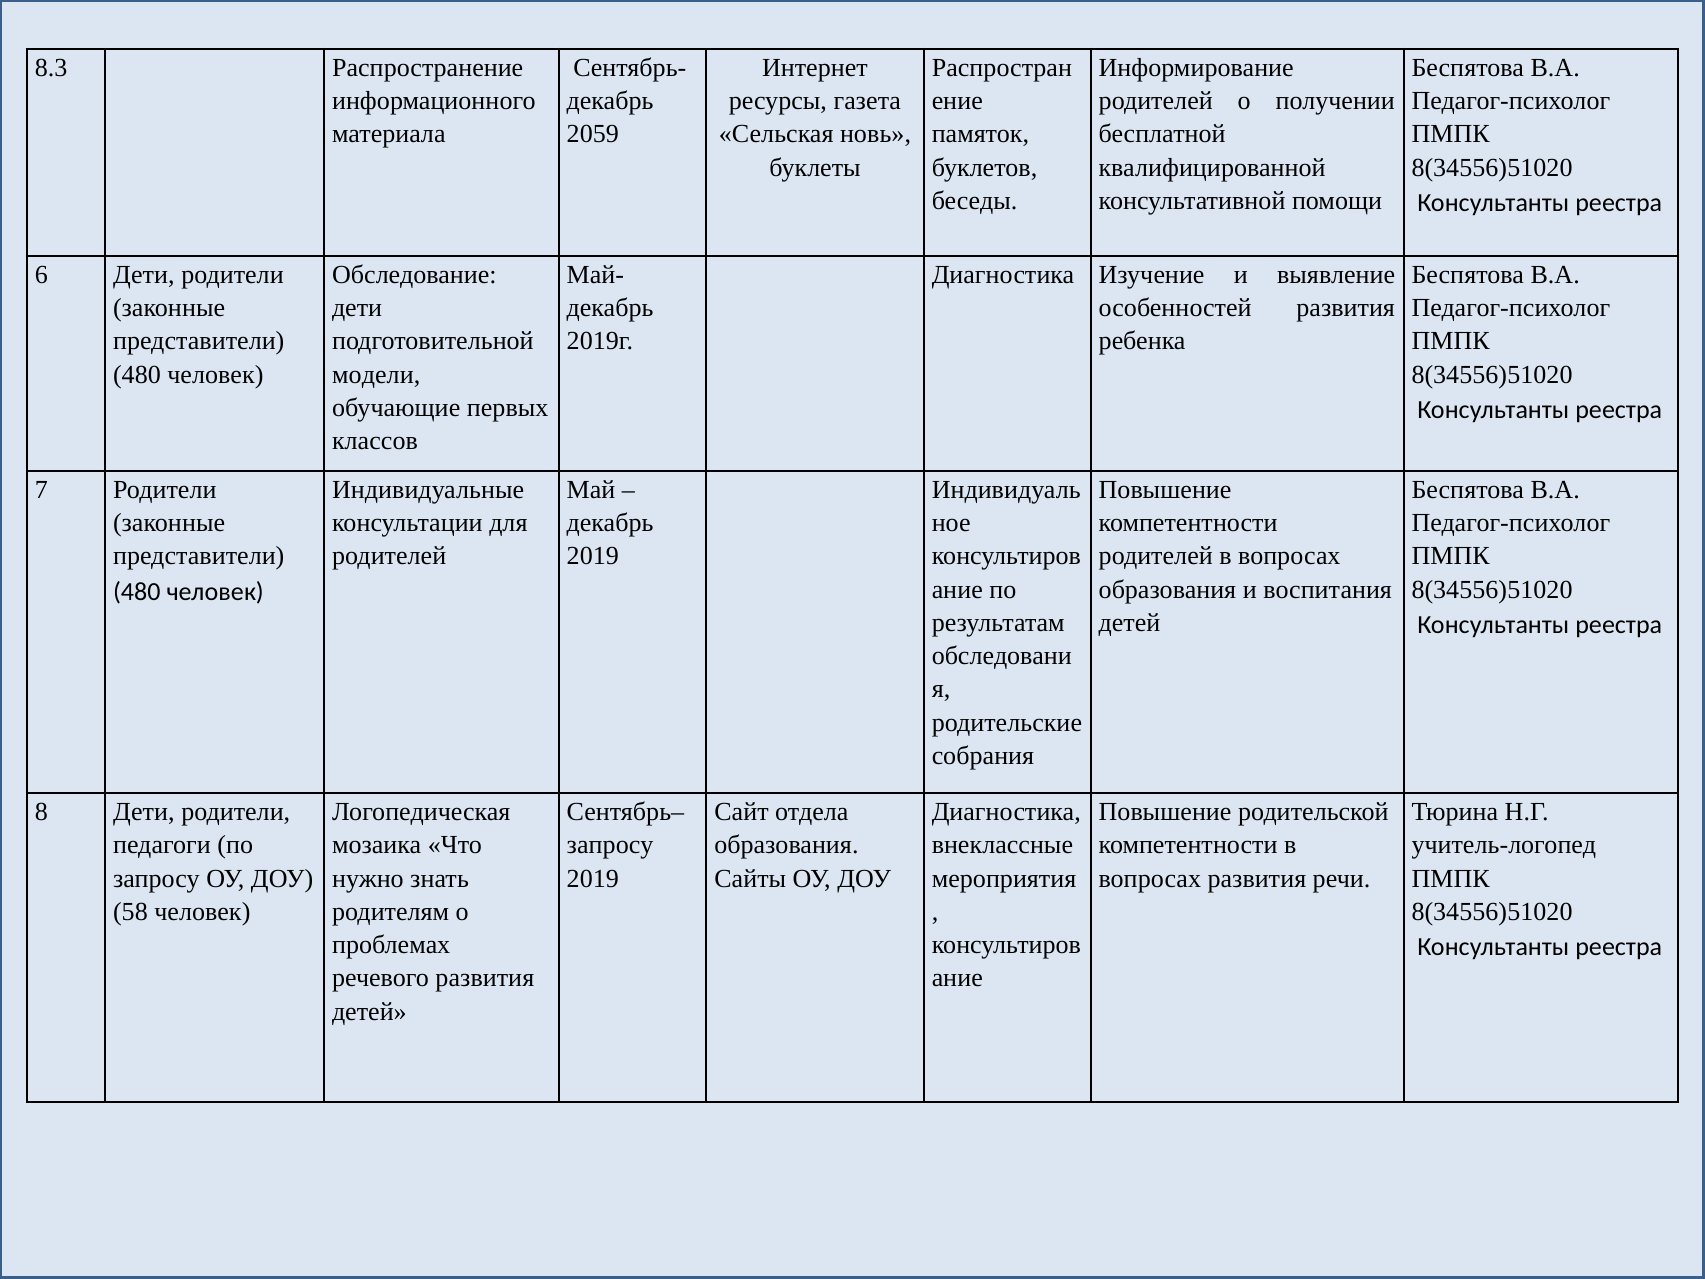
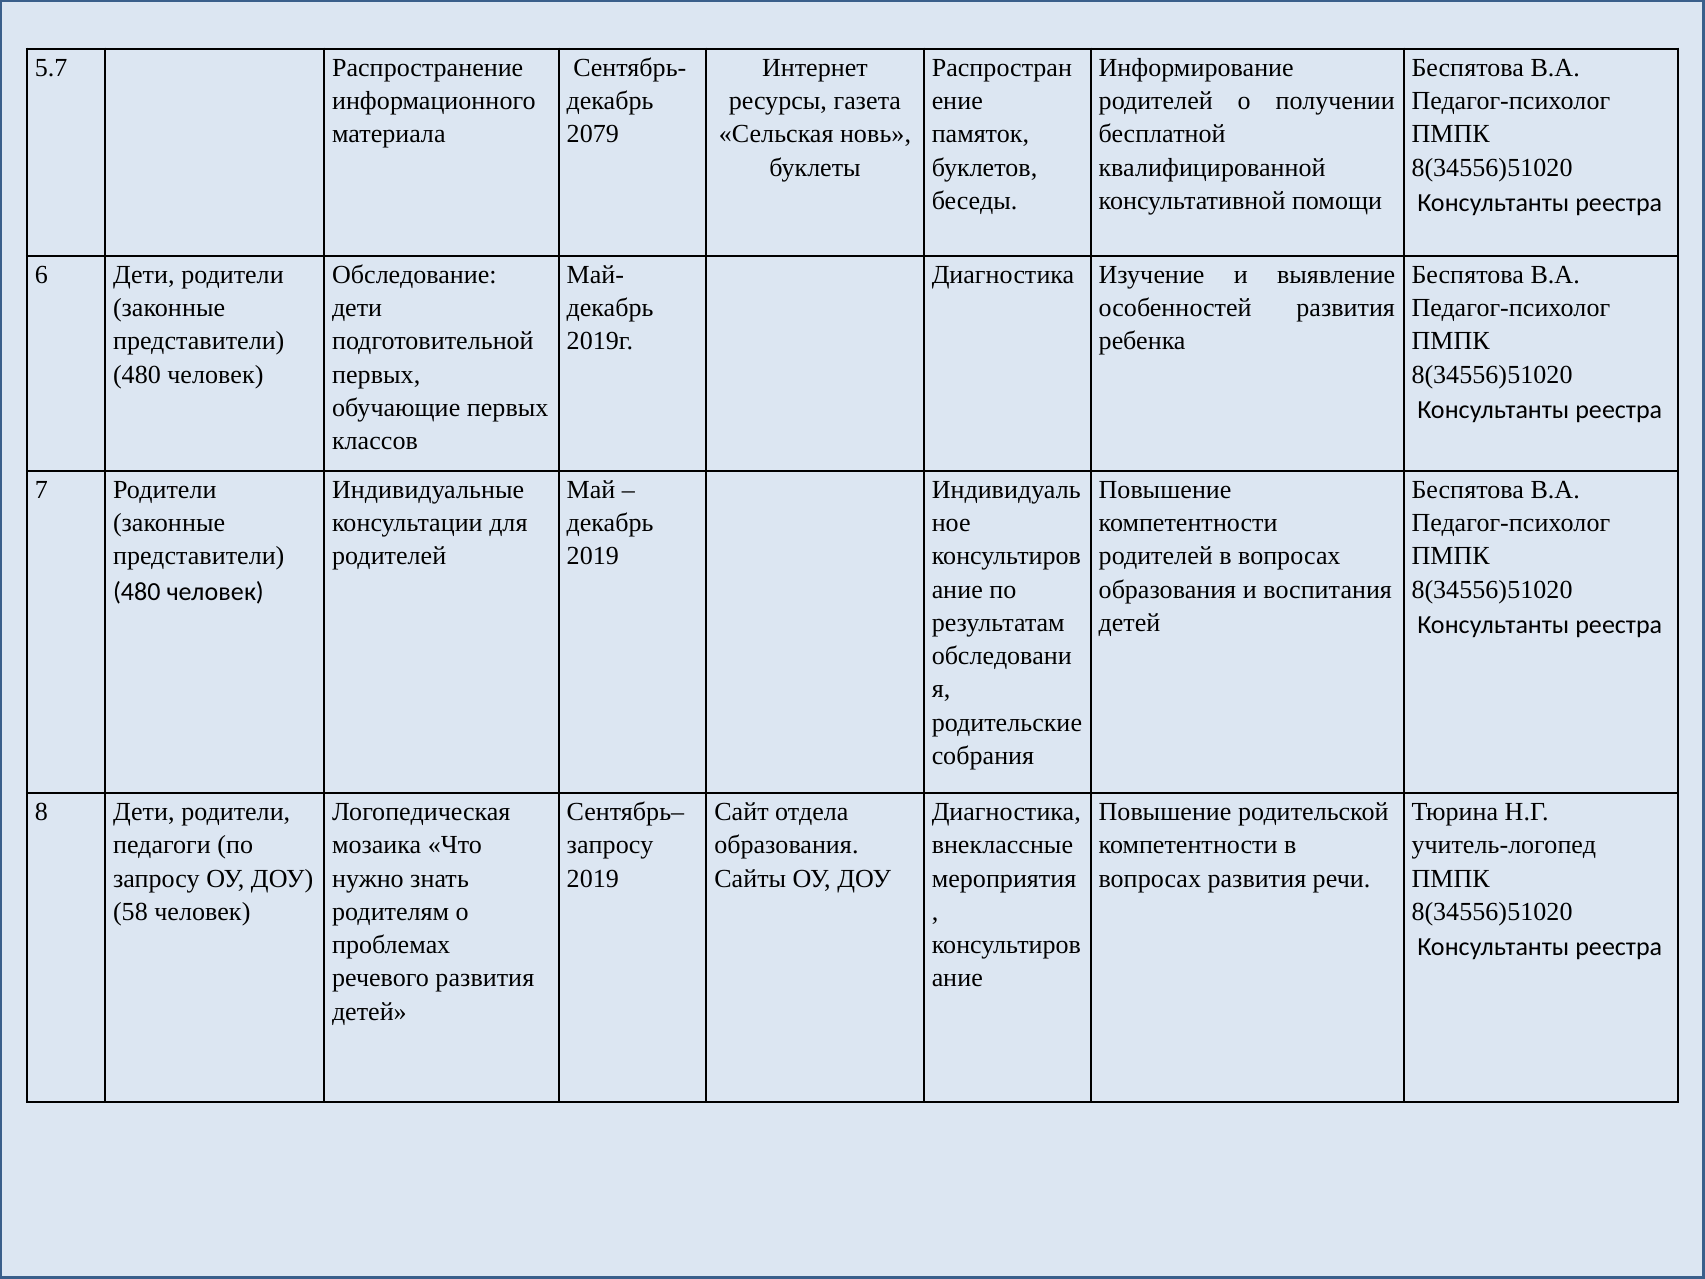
8.3: 8.3 -> 5.7
2059: 2059 -> 2079
модели at (376, 375): модели -> первых
